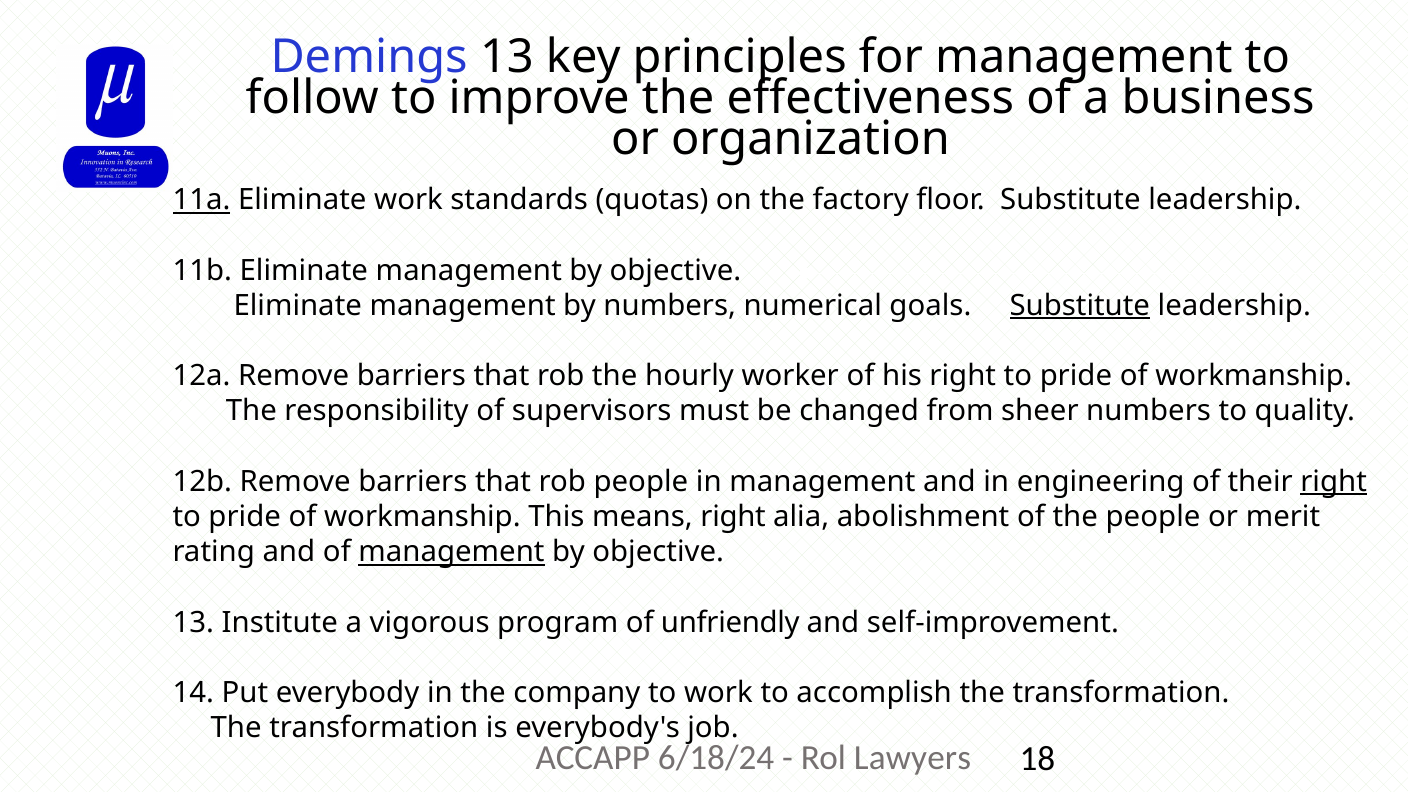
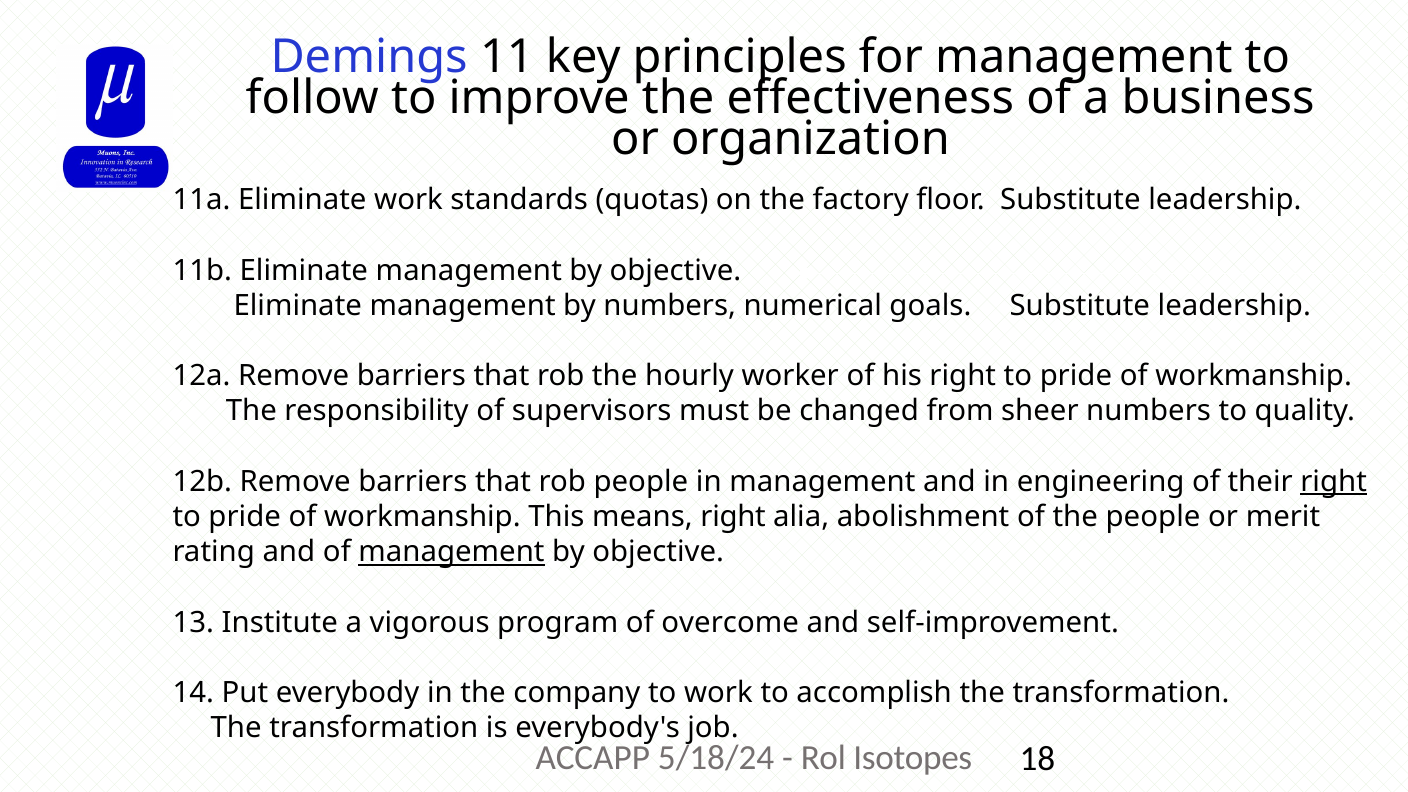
Demings 13: 13 -> 11
11a underline: present -> none
Substitute at (1080, 306) underline: present -> none
unfriendly: unfriendly -> overcome
6/18/24: 6/18/24 -> 5/18/24
Lawyers: Lawyers -> Isotopes
